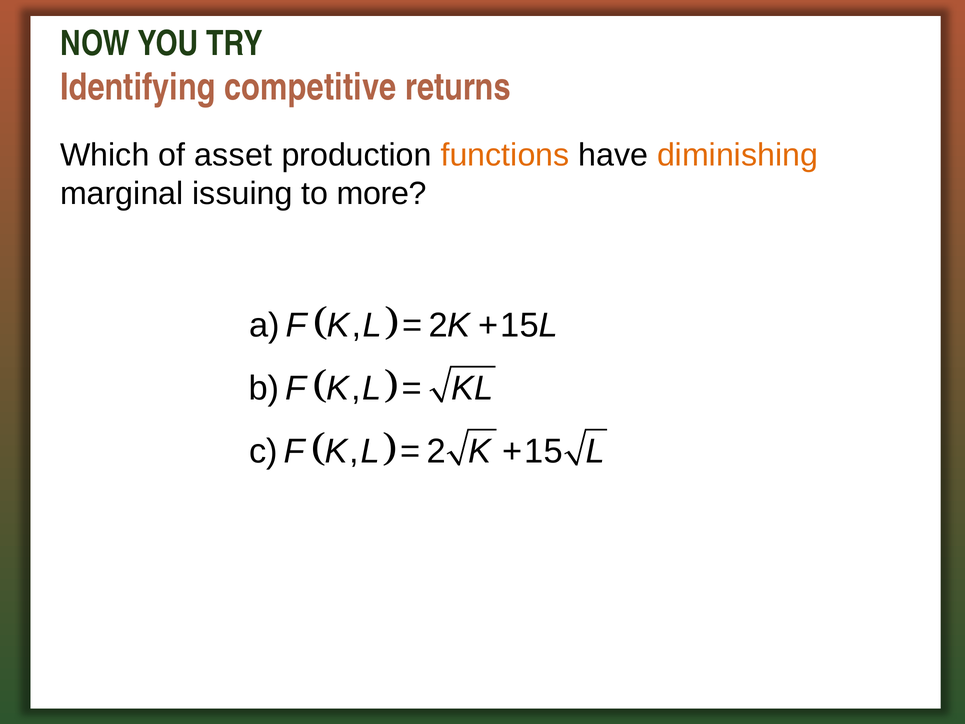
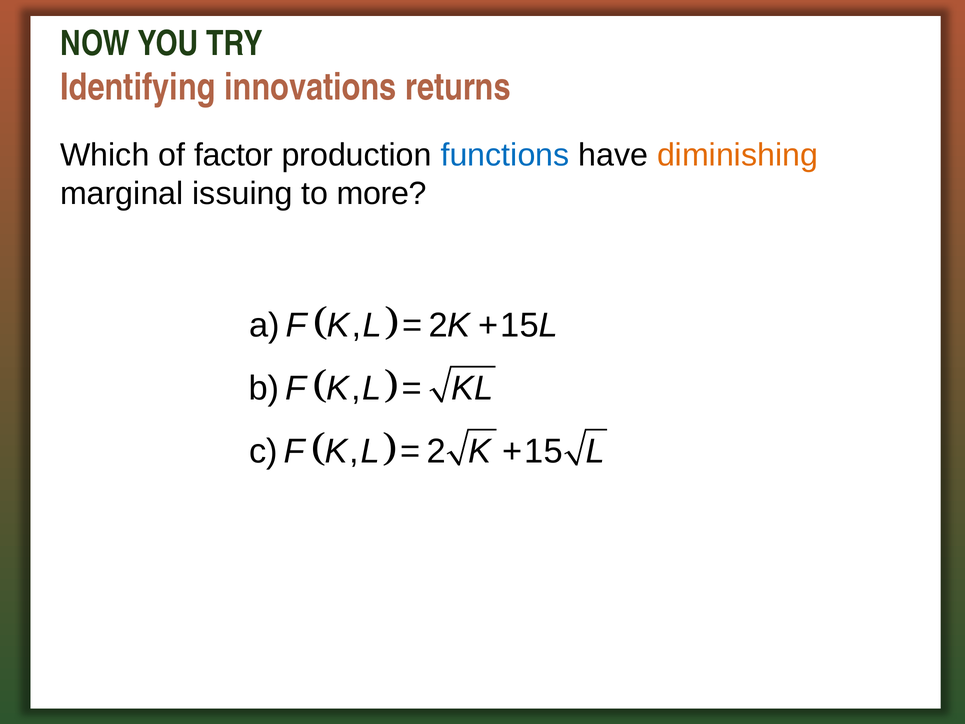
competitive: competitive -> innovations
asset: asset -> factor
functions colour: orange -> blue
